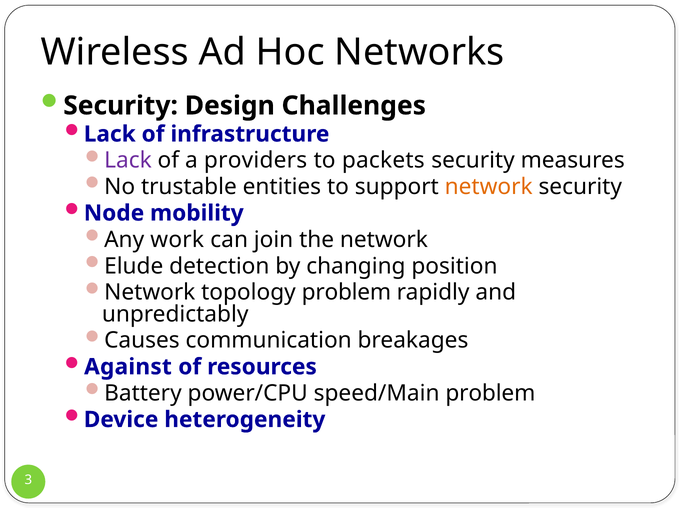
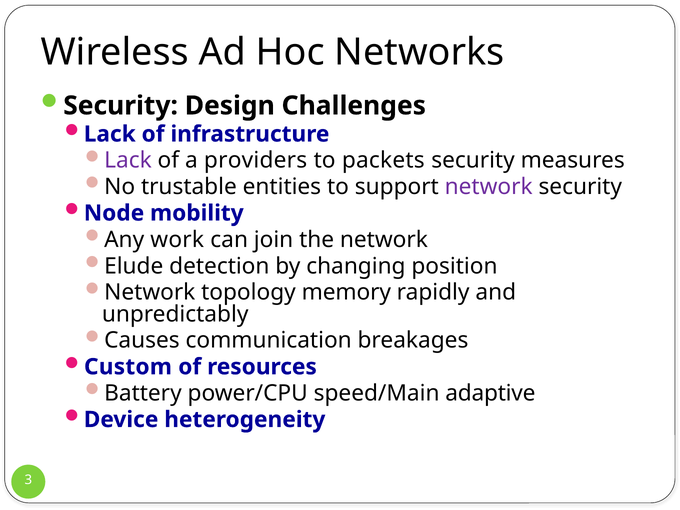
network at (489, 187) colour: orange -> purple
topology problem: problem -> memory
Against: Against -> Custom
speed/Main problem: problem -> adaptive
